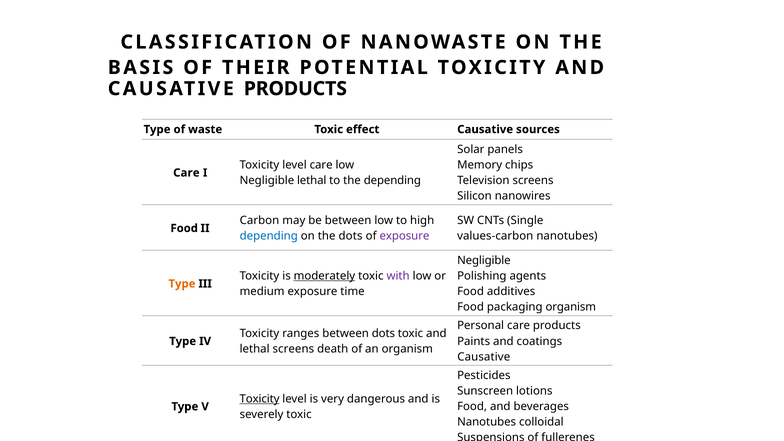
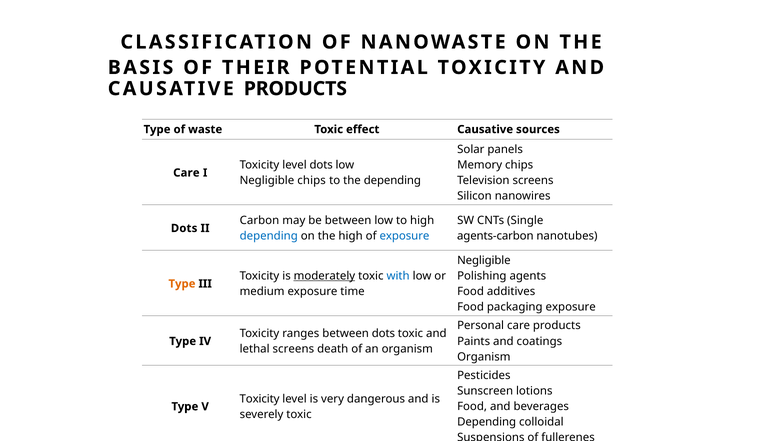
level care: care -> dots
Negligible lethal: lethal -> chips
Food at (184, 228): Food -> Dots
the dots: dots -> high
exposure at (404, 236) colour: purple -> blue
values‑carbon: values‑carbon -> agents‑carbon
with colour: purple -> blue
packaging organism: organism -> exposure
Causative at (484, 357): Causative -> Organism
Toxicity at (260, 399) underline: present -> none
Nanotubes at (487, 422): Nanotubes -> Depending
